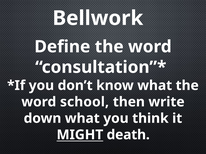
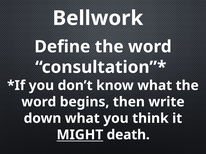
school: school -> begins
